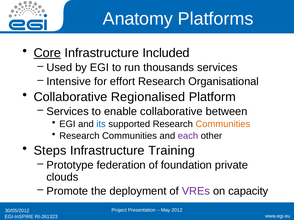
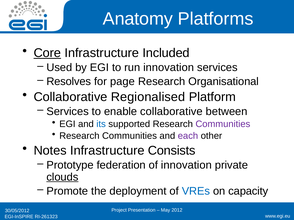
run thousands: thousands -> innovation
Intensive: Intensive -> Resolves
effort: effort -> page
Communities at (223, 124) colour: orange -> purple
Steps: Steps -> Notes
Training: Training -> Consists
of foundation: foundation -> innovation
clouds underline: none -> present
VREs colour: purple -> blue
